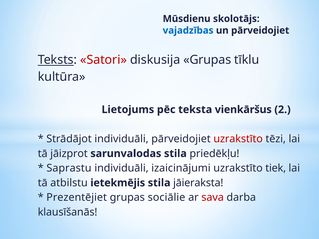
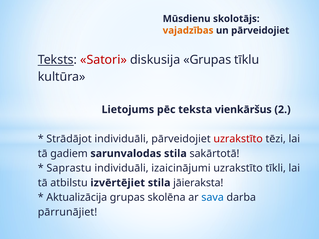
vajadzības colour: blue -> orange
jāizprot: jāizprot -> gadiem
priedēkļu: priedēkļu -> sakārtotā
tiek: tiek -> tīkli
ietekmējis: ietekmējis -> izvērtējiet
Prezentējiet: Prezentējiet -> Aktualizācija
sociālie: sociālie -> skolēna
sava colour: red -> blue
klausīšanās: klausīšanās -> pārrunājiet
